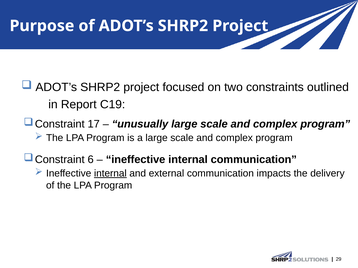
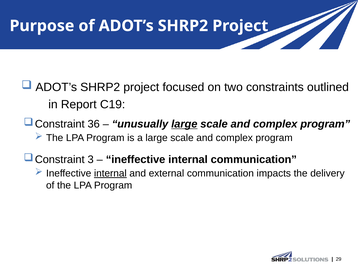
17: 17 -> 36
large at (184, 124) underline: none -> present
6: 6 -> 3
